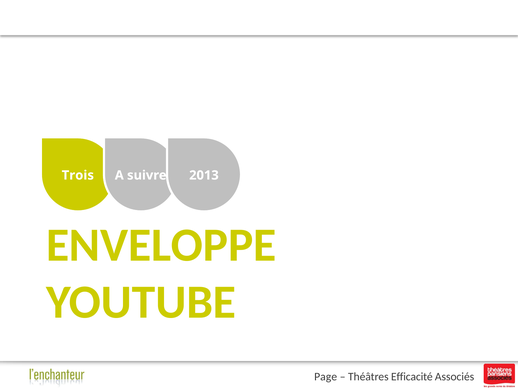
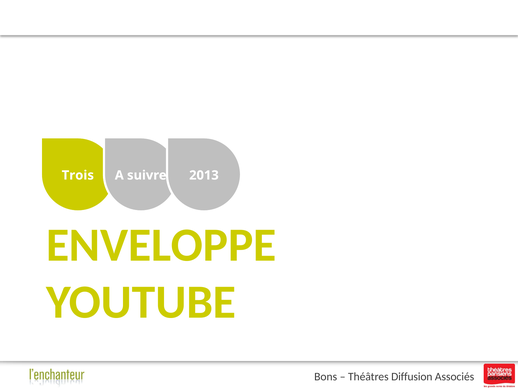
Page: Page -> Bons
Efficacité: Efficacité -> Diffusion
